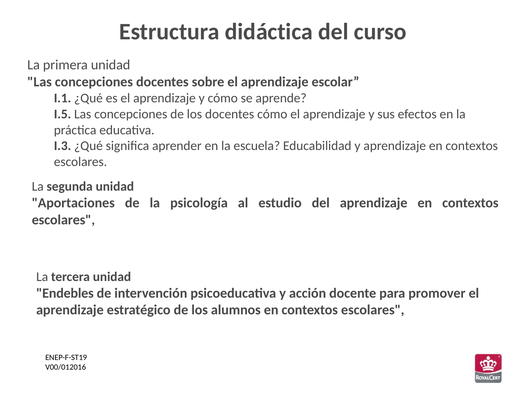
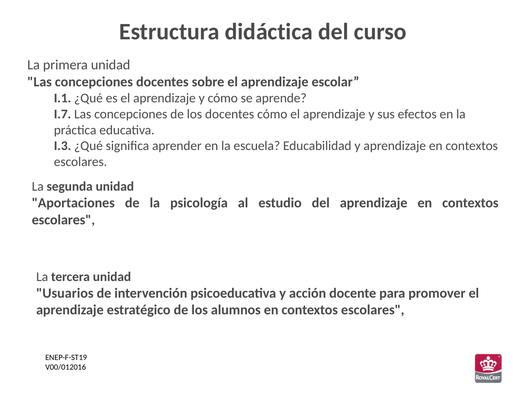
I.5: I.5 -> I.7
Endebles: Endebles -> Usuarios
